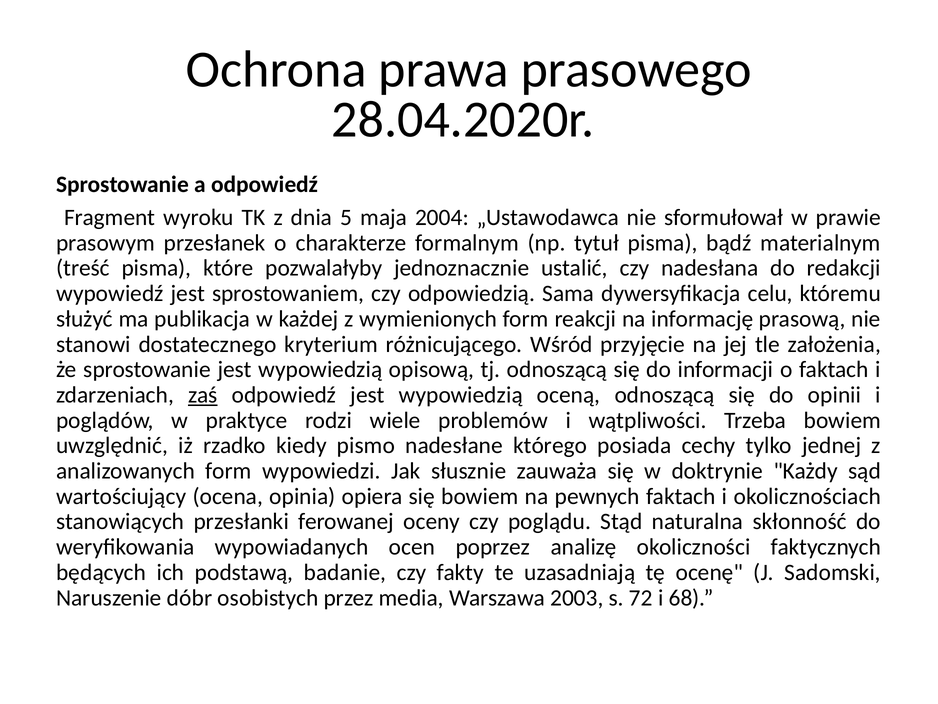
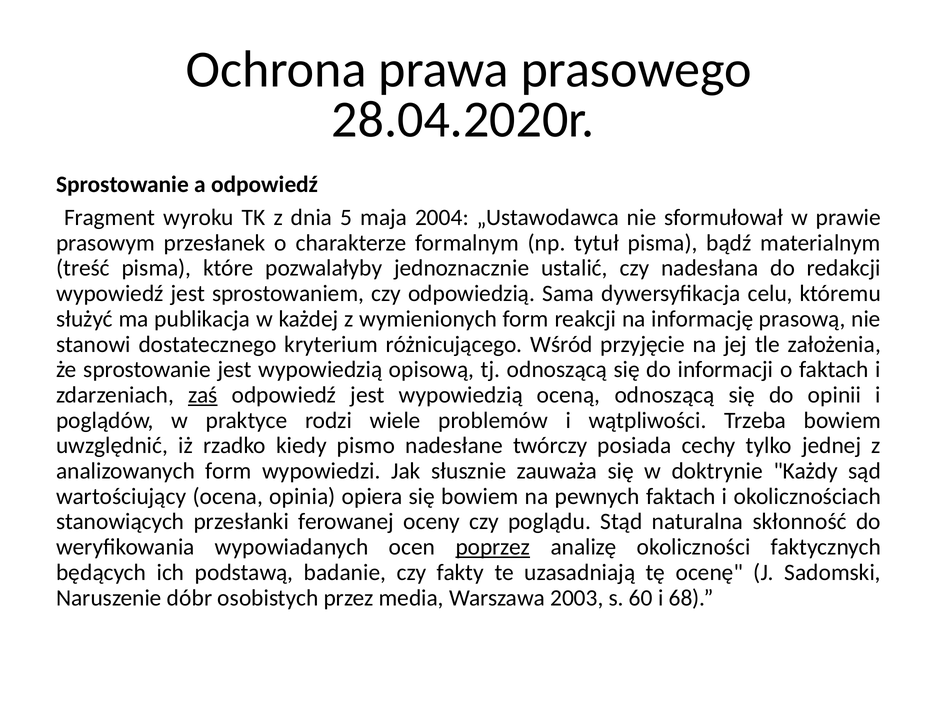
którego: którego -> twórczy
poprzez underline: none -> present
72: 72 -> 60
